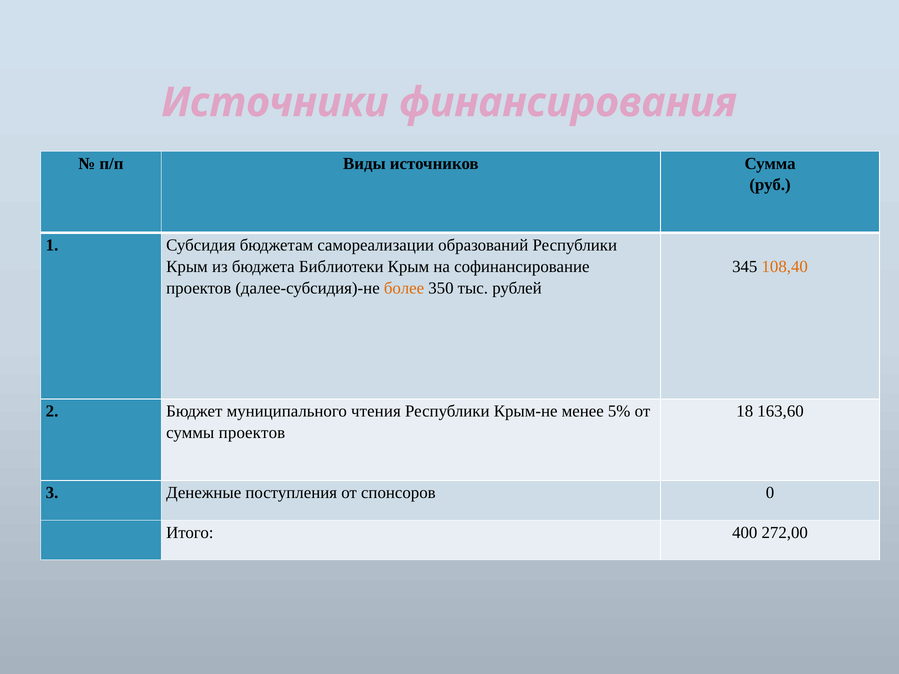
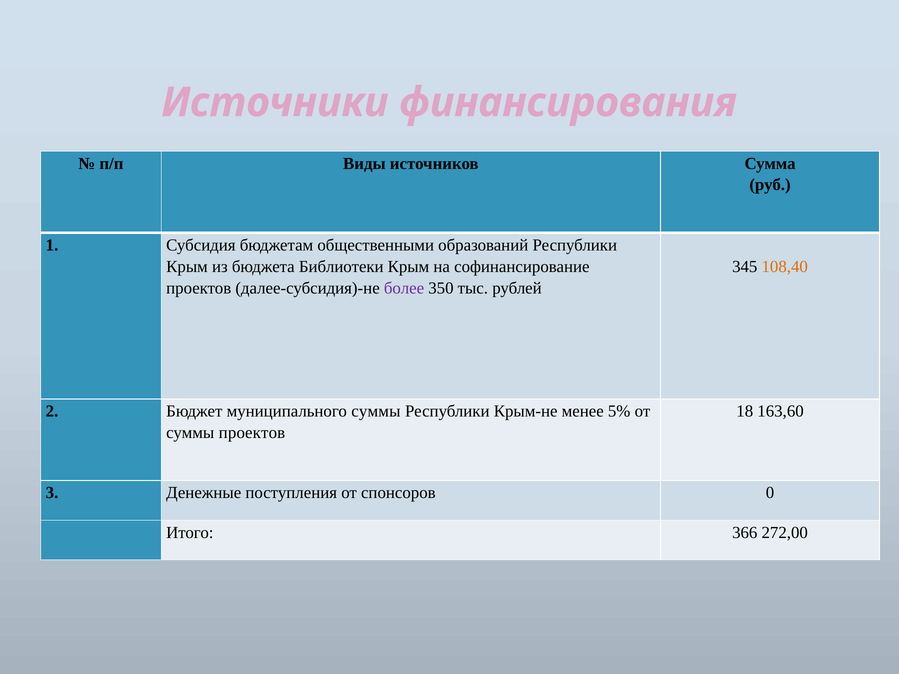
самореализации: самореализации -> общественными
более colour: orange -> purple
муниципального чтения: чтения -> суммы
400: 400 -> 366
